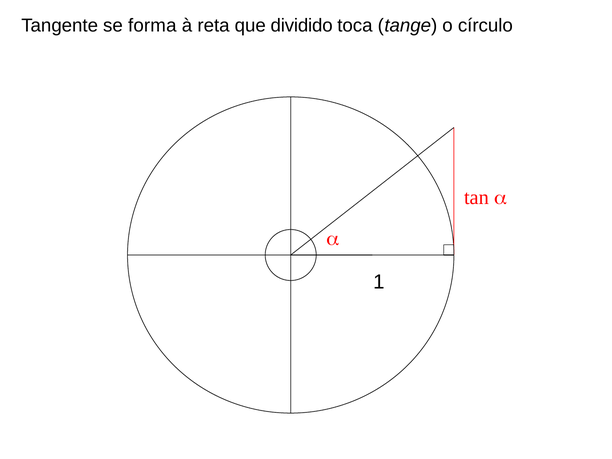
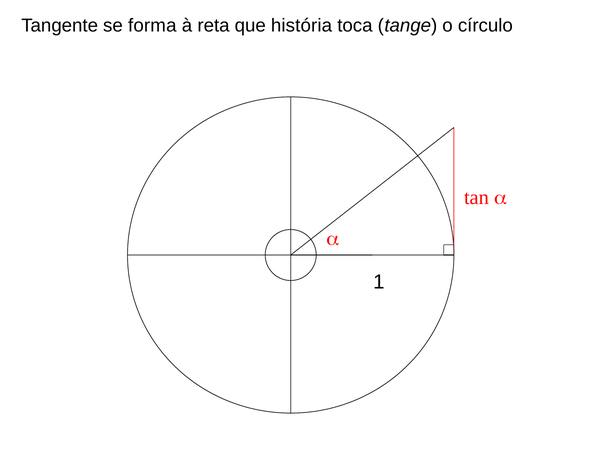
dividido: dividido -> história
